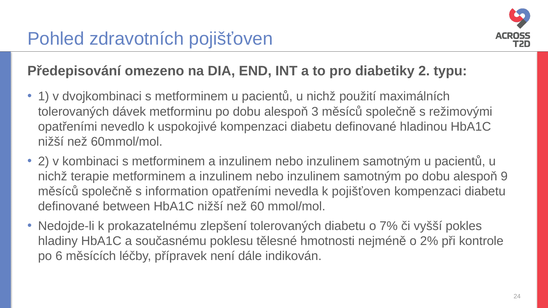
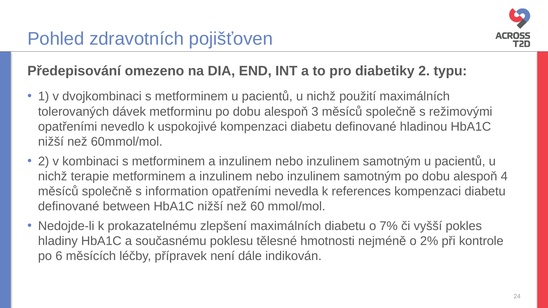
9: 9 -> 4
k pojišťoven: pojišťoven -> references
zlepšení tolerovaných: tolerovaných -> maximálních
